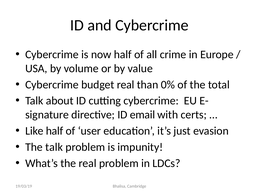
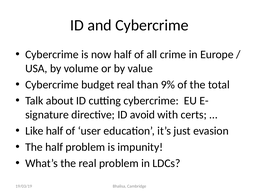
0%: 0% -> 9%
email: email -> avoid
The talk: talk -> half
